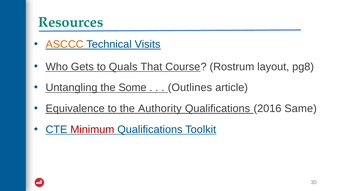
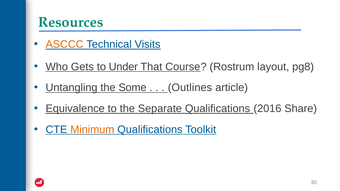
Quals: Quals -> Under
Authority: Authority -> Separate
Same: Same -> Share
Minimum colour: red -> orange
